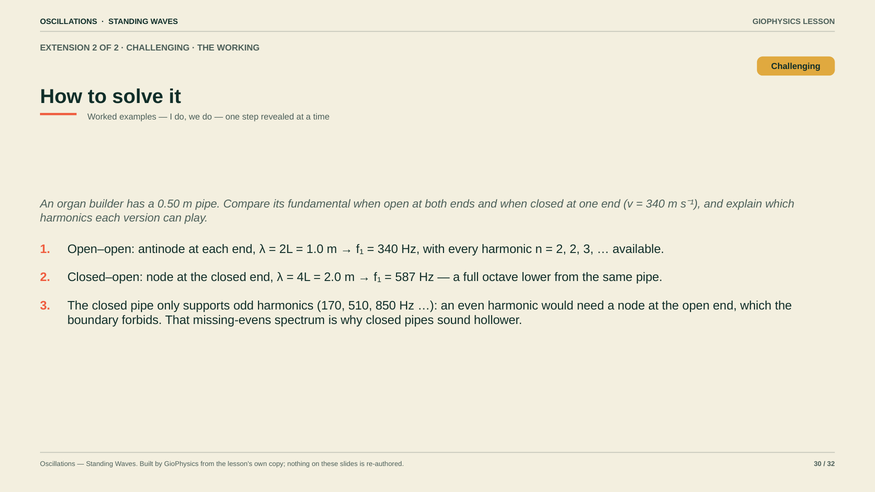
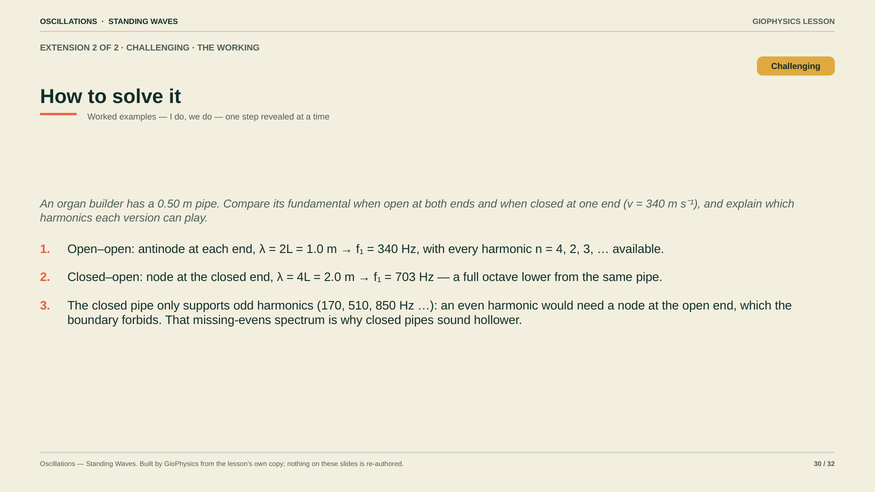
2 at (561, 249): 2 -> 4
587: 587 -> 703
